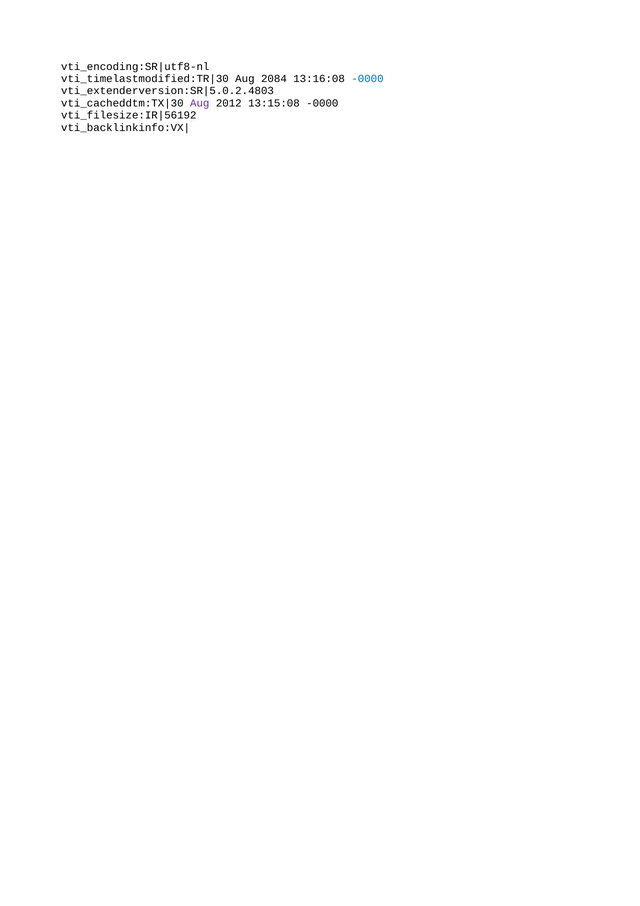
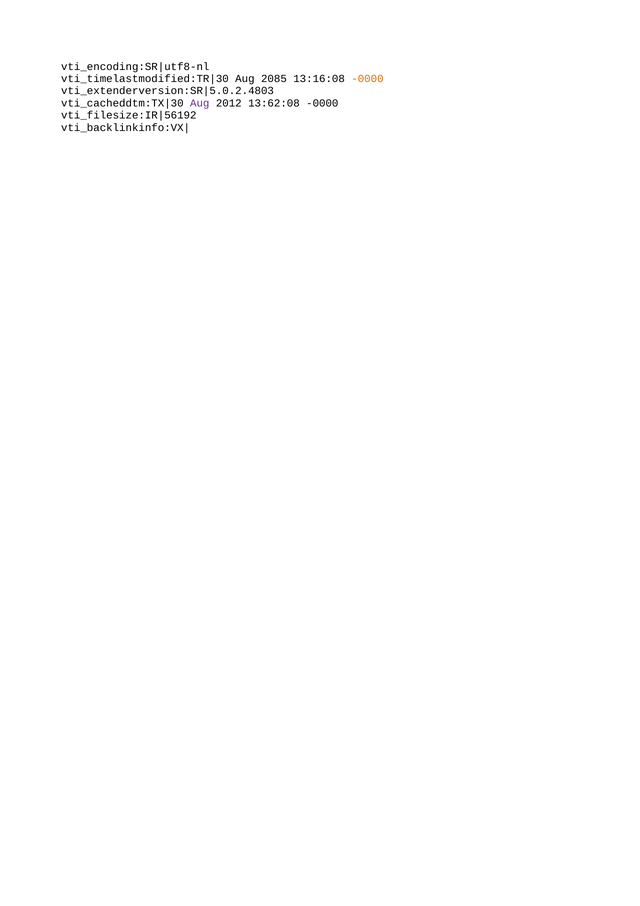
2084: 2084 -> 2085
-0000 at (367, 79) colour: blue -> orange
13:15:08: 13:15:08 -> 13:62:08
